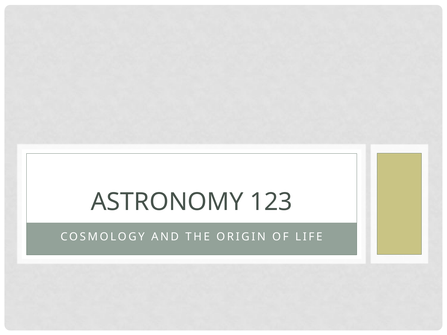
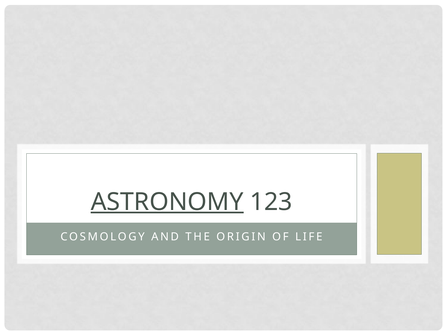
ASTRONOMY underline: none -> present
